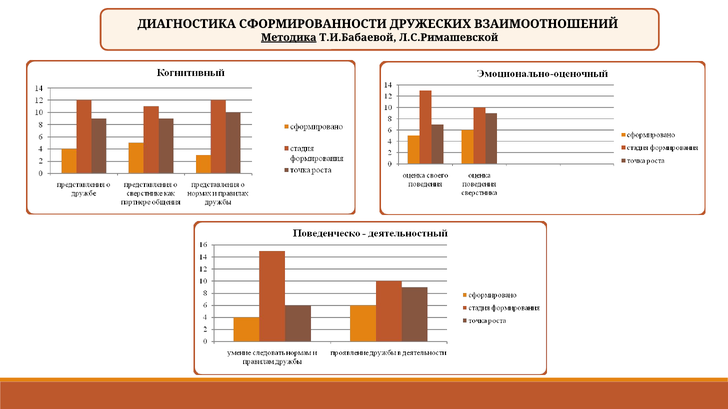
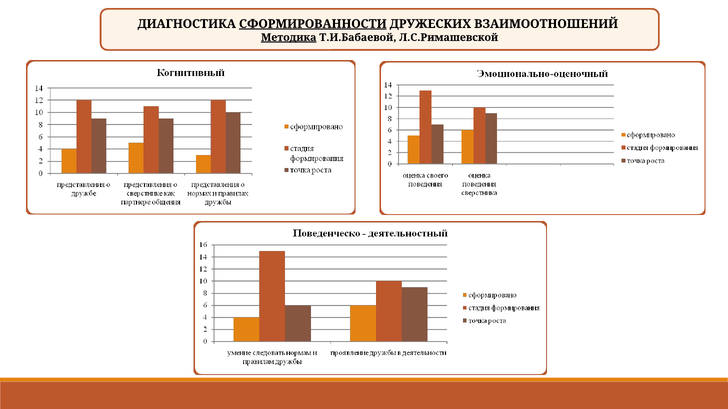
СФОРМИРОВАННОСТИ underline: none -> present
